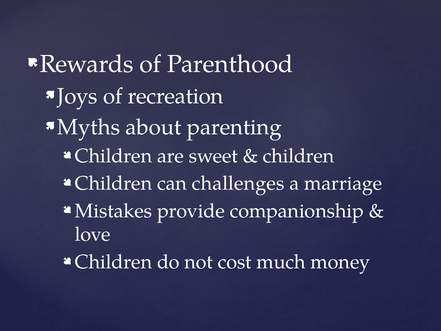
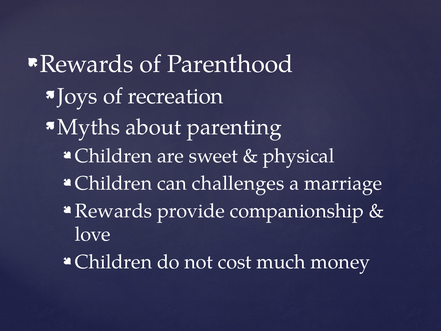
children at (299, 156): children -> physical
Mistakes at (114, 211): Mistakes -> Rewards
